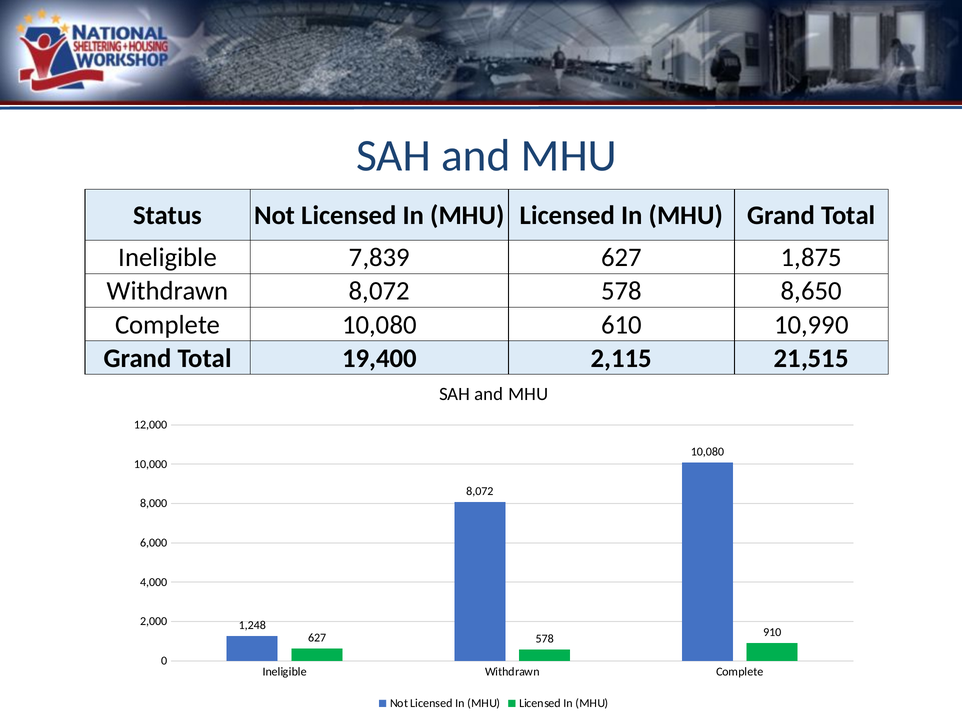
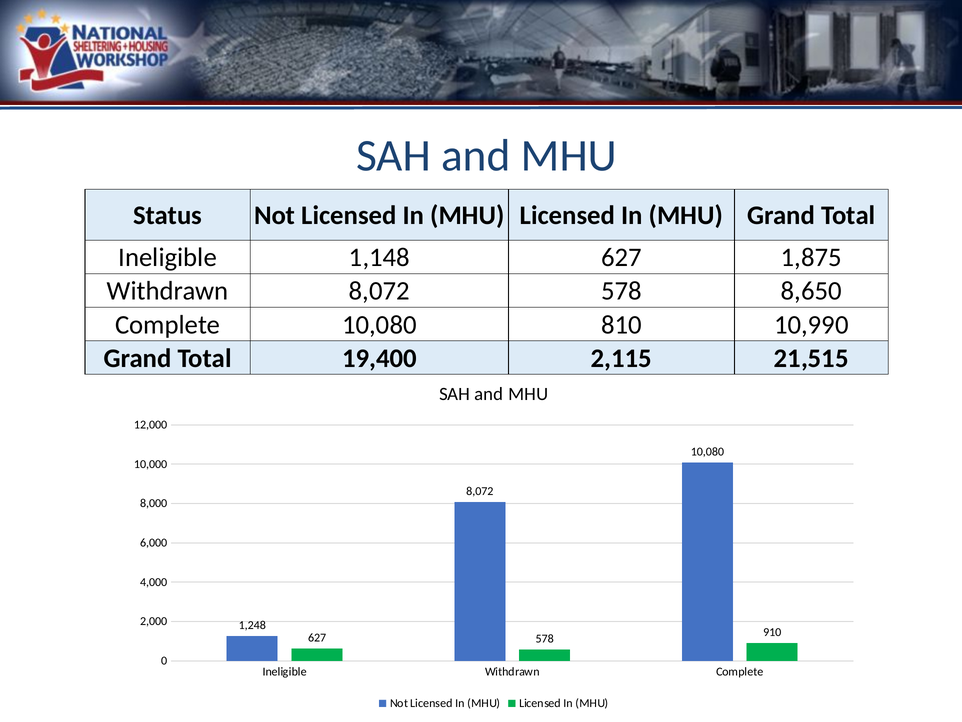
7,839: 7,839 -> 1,148
610: 610 -> 810
